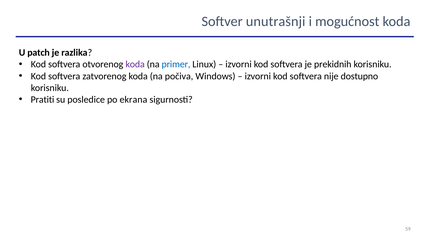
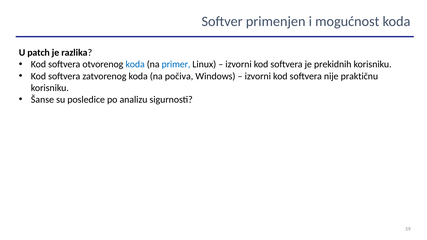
unutrašnji: unutrašnji -> primenjen
koda at (135, 64) colour: purple -> blue
dostupno: dostupno -> praktičnu
Pratiti: Pratiti -> Šanse
ekrana: ekrana -> analizu
